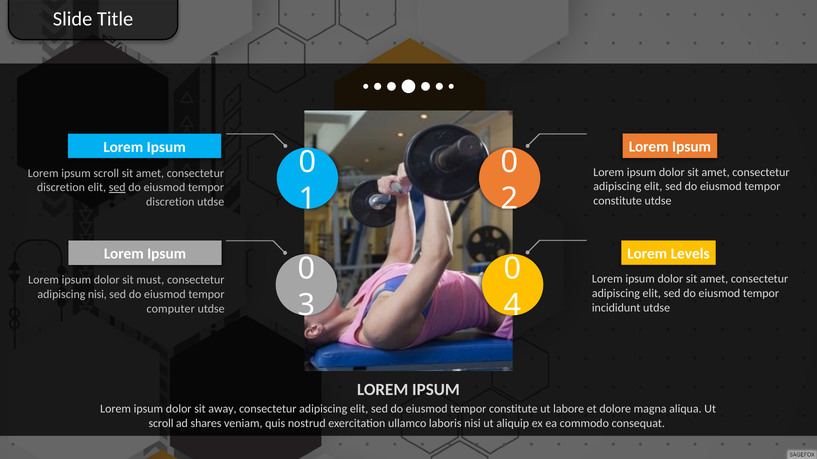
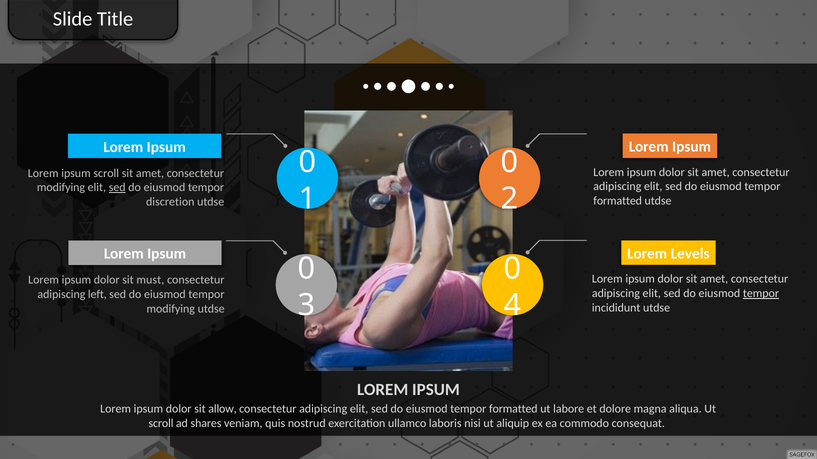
discretion at (61, 188): discretion -> modifying
constitute at (618, 201): constitute -> formatted
tempor at (761, 294) underline: none -> present
adipiscing nisi: nisi -> left
computer at (171, 309): computer -> modifying
away: away -> allow
constitute at (513, 409): constitute -> formatted
